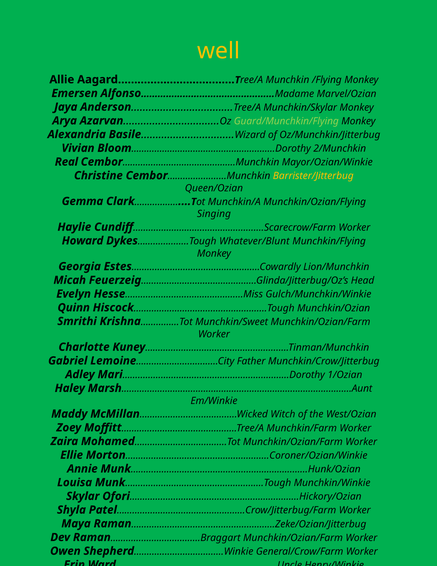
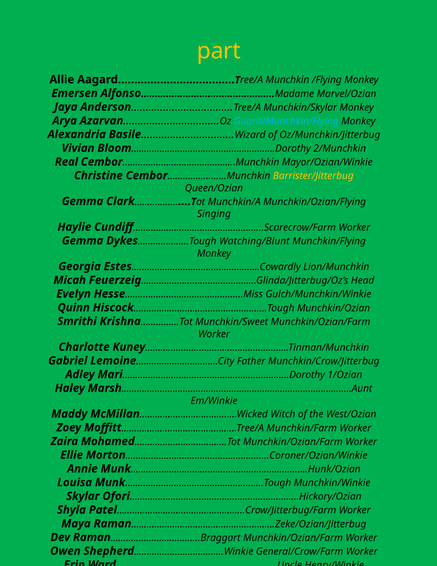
well: well -> part
Guard/Munchkin/Flying colour: light green -> light blue
Howard at (83, 240): Howard -> Gemma
Whatever/Blunt: Whatever/Blunt -> Watching/Blunt
